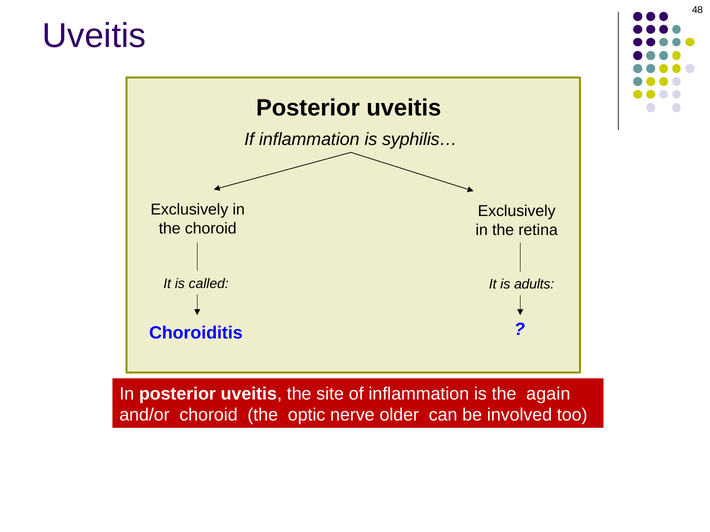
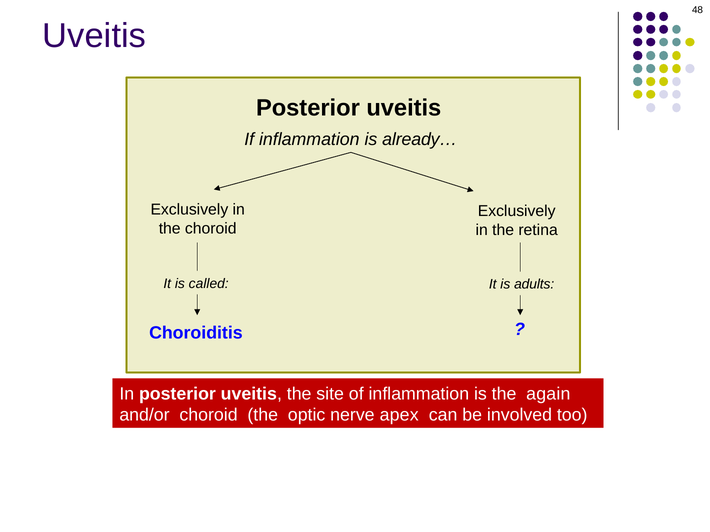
syphilis…: syphilis… -> already…
older: older -> apex
